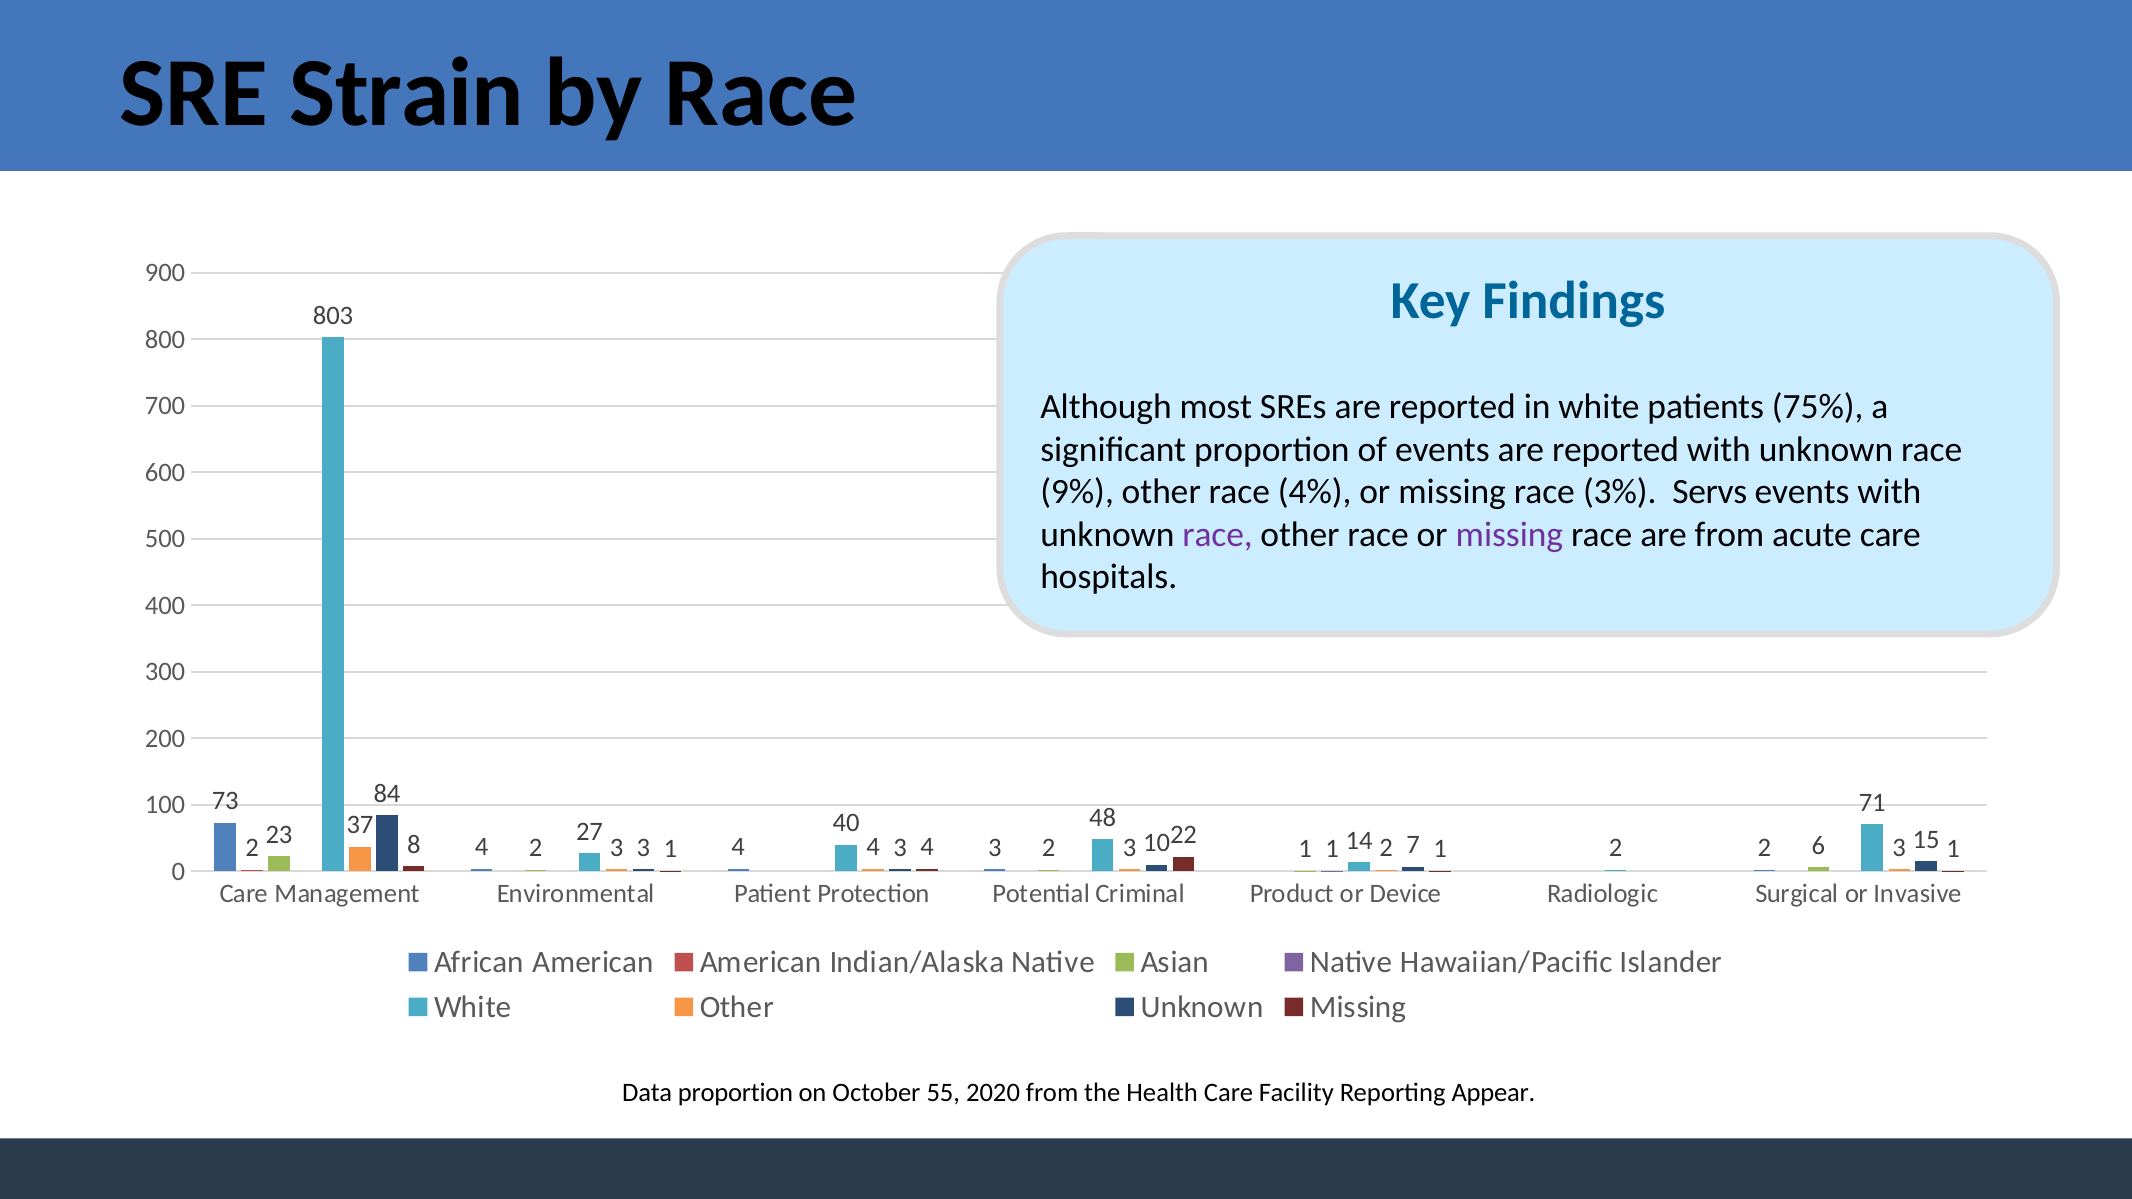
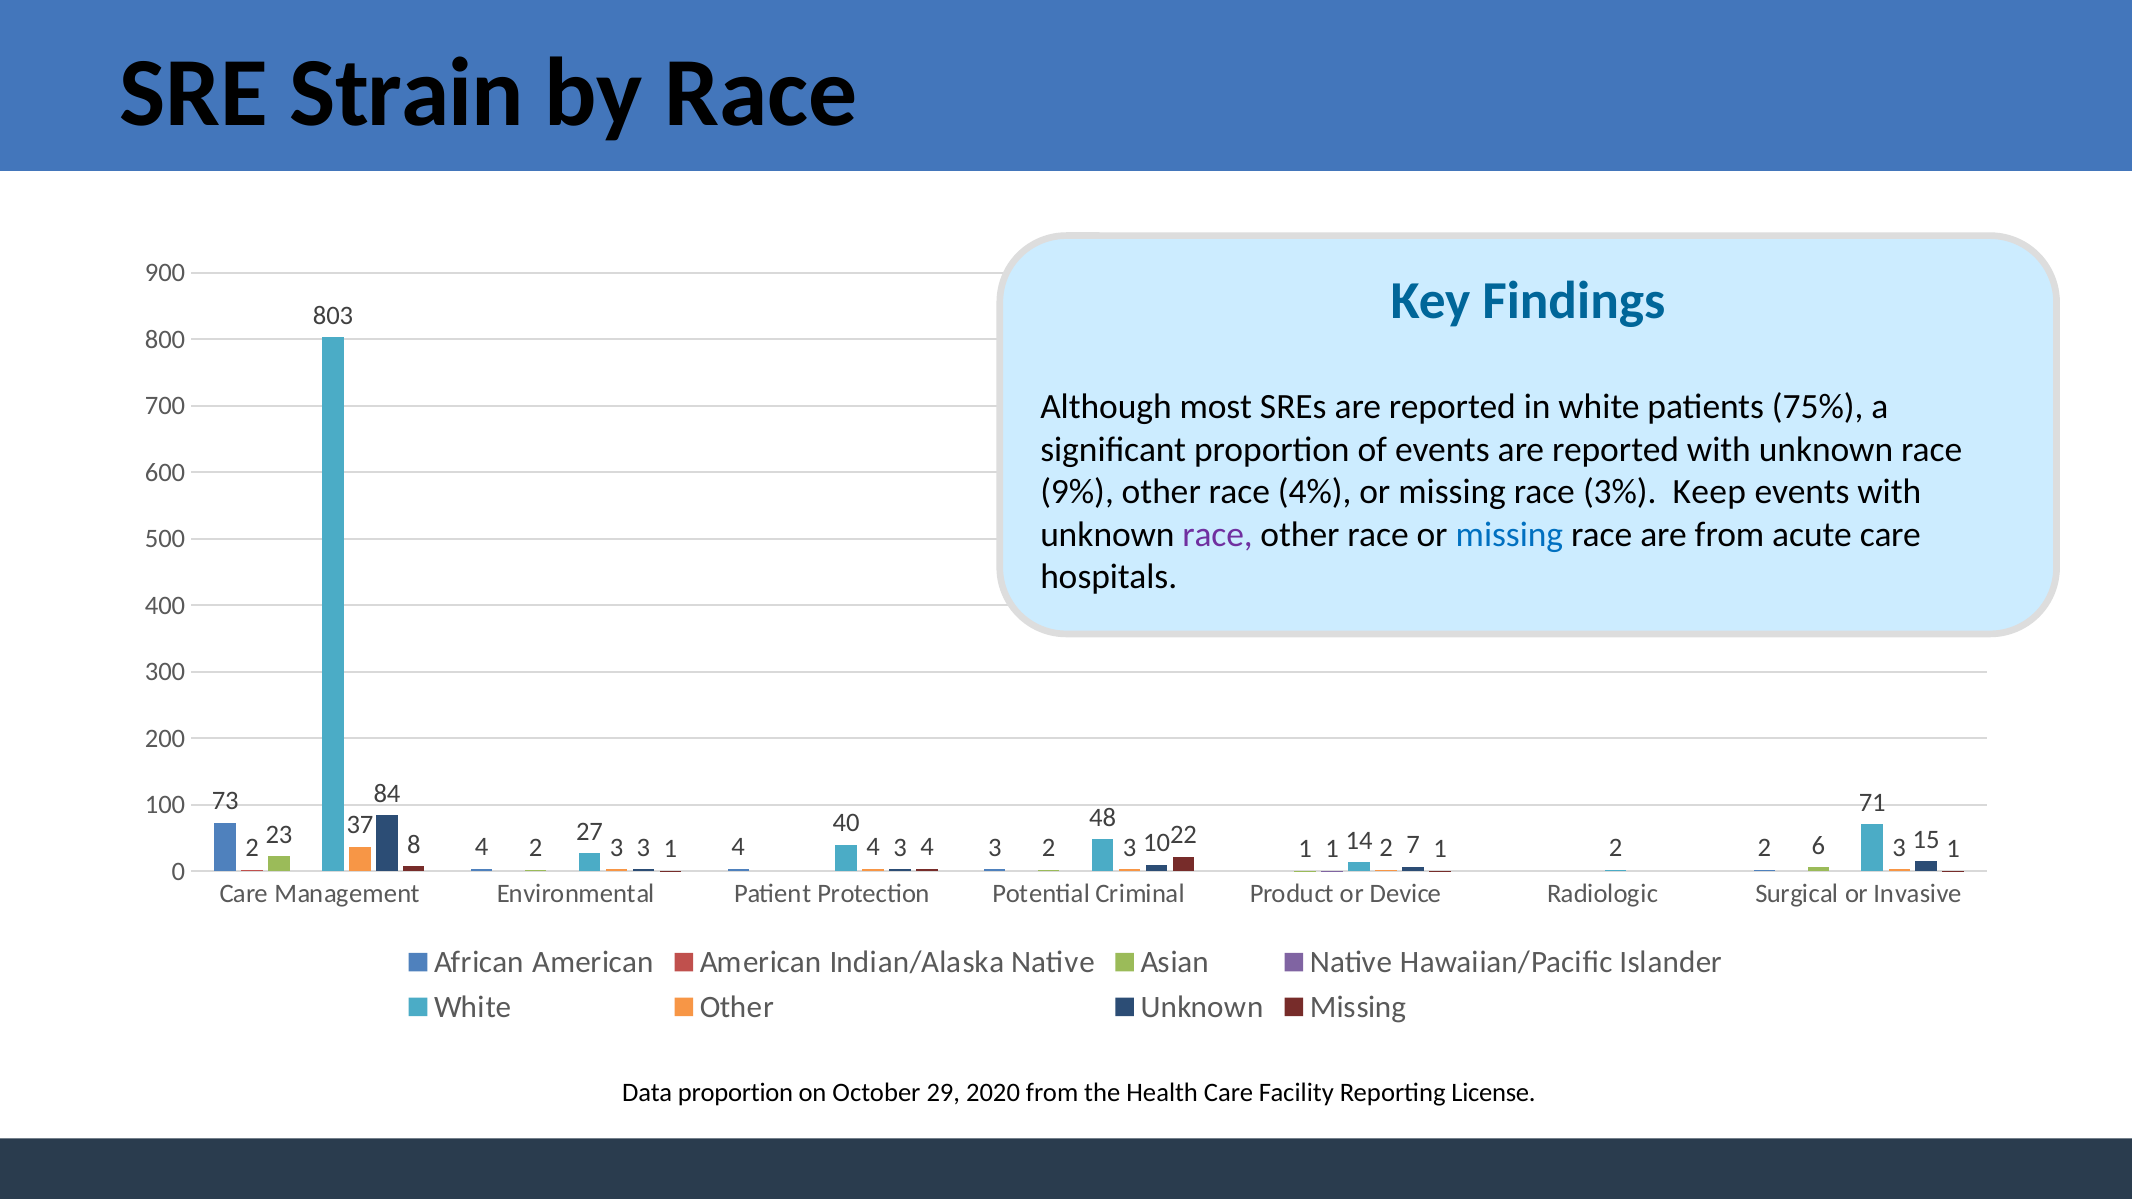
Servs: Servs -> Keep
missing at (1509, 535) colour: purple -> blue
55: 55 -> 29
Appear: Appear -> License
